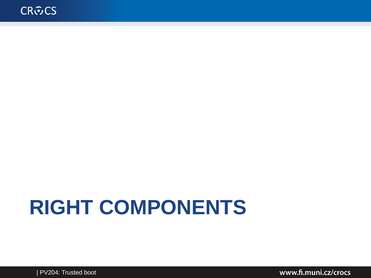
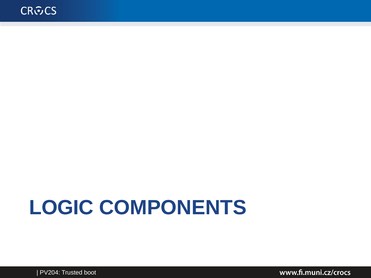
RIGHT: RIGHT -> LOGIC
